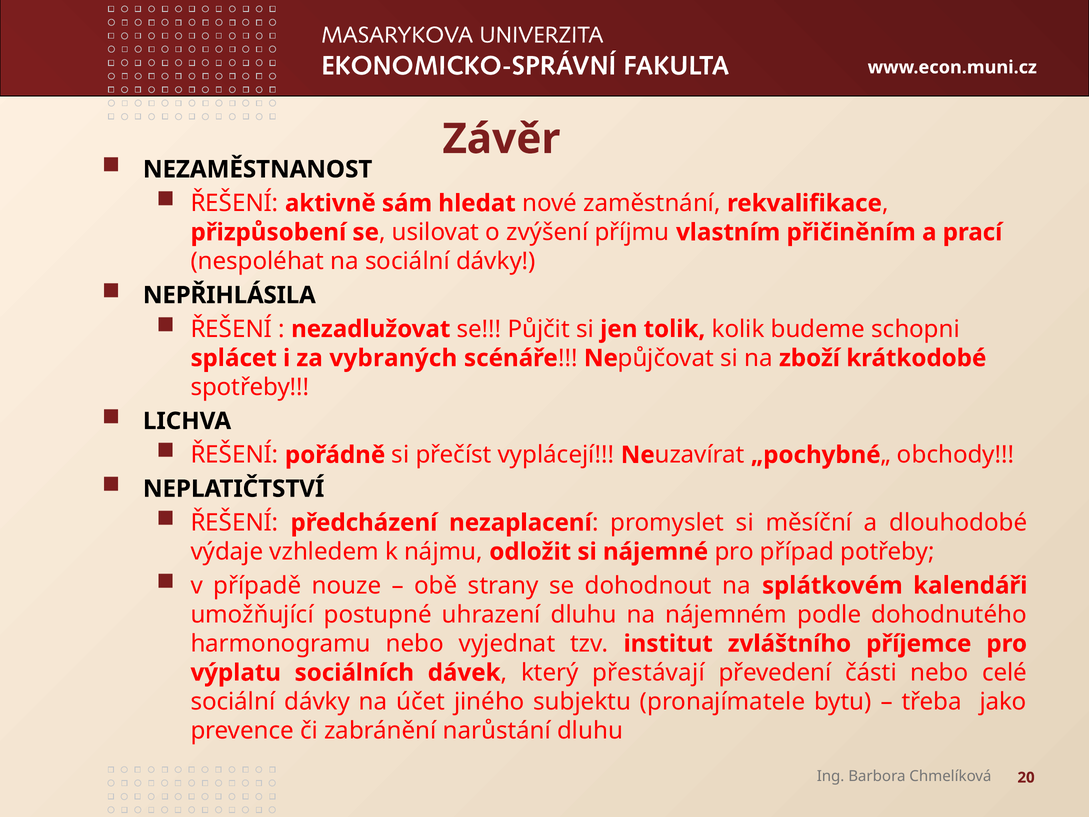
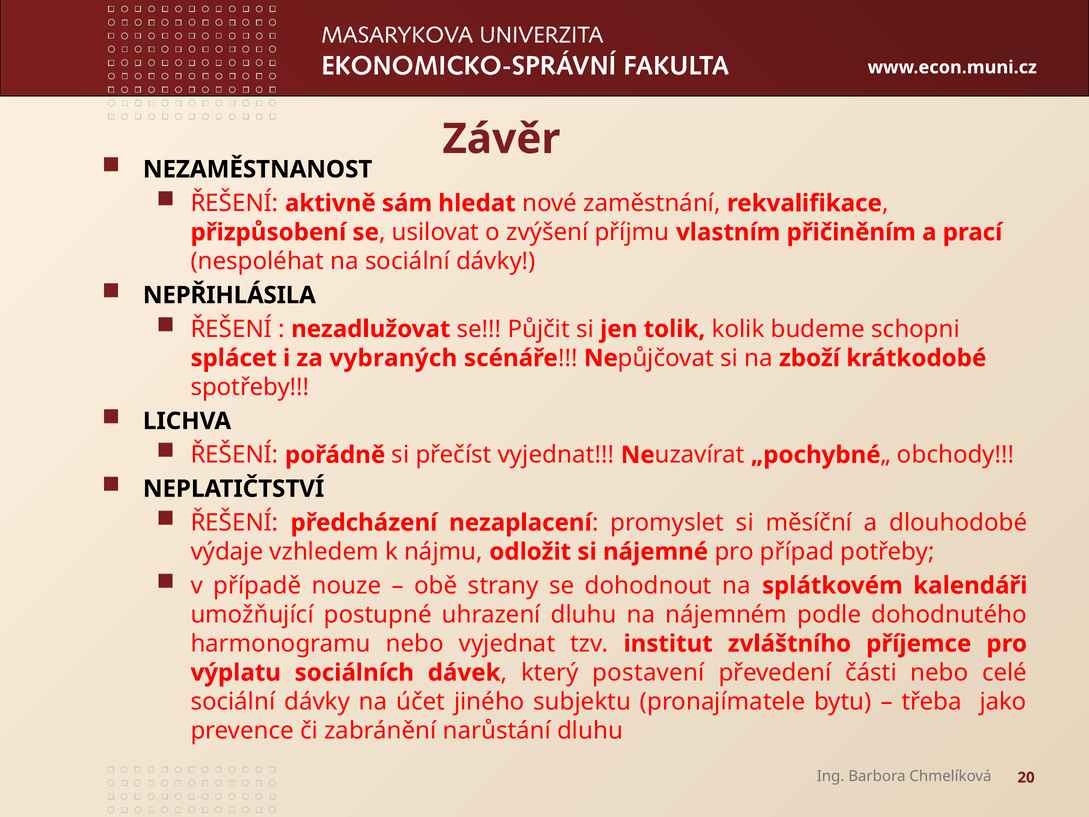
přečíst vyplácejí: vyplácejí -> vyjednat
přestávají: přestávají -> postavení
